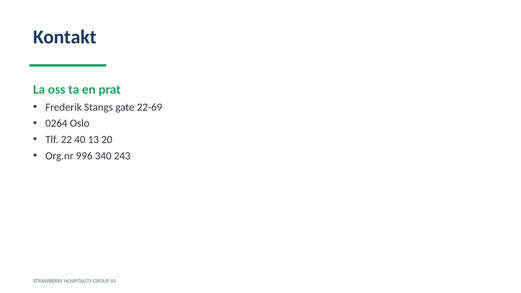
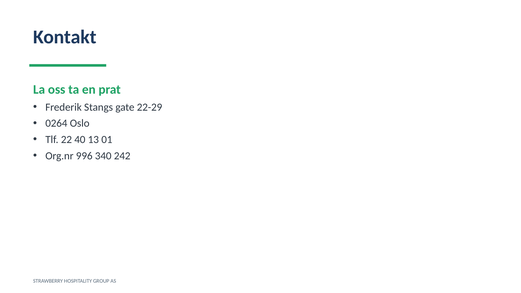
22-69: 22-69 -> 22-29
20: 20 -> 01
243: 243 -> 242
